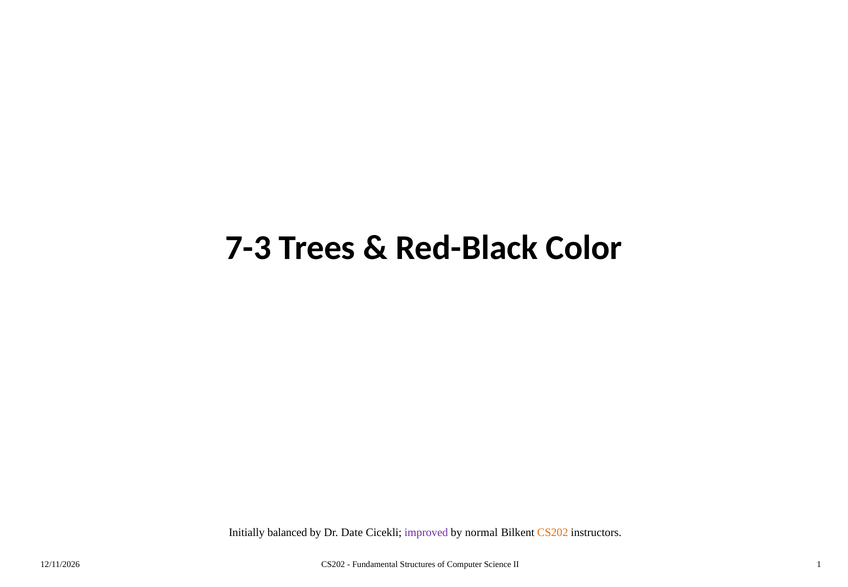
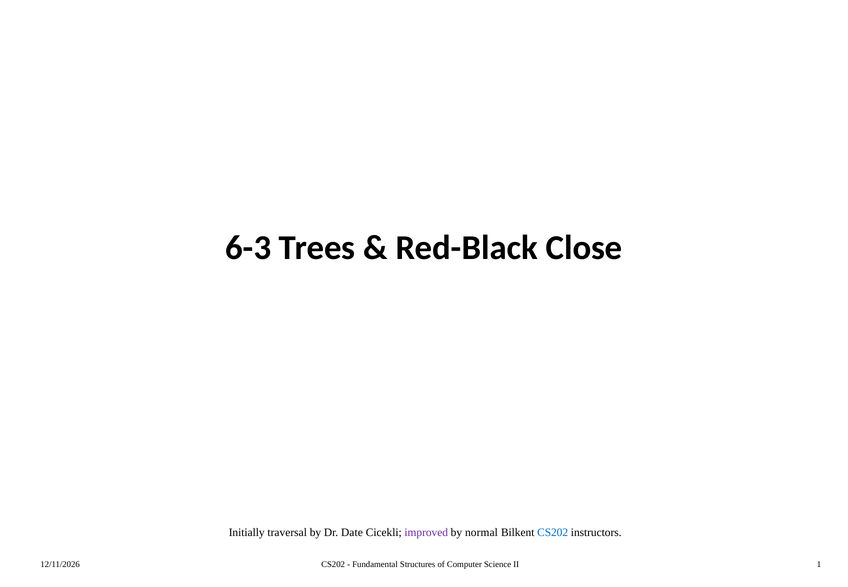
7-3: 7-3 -> 6-3
Color: Color -> Close
balanced: balanced -> traversal
CS202 at (553, 532) colour: orange -> blue
